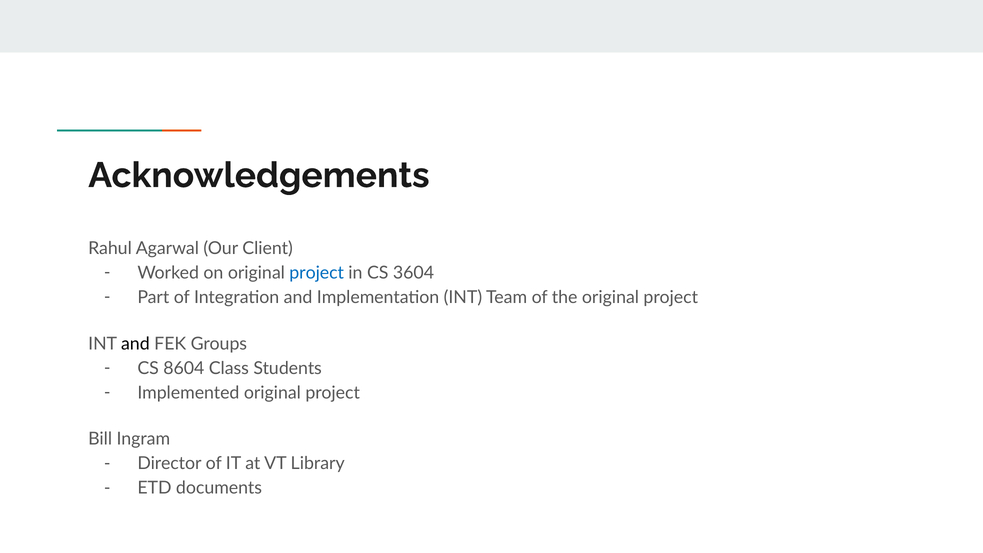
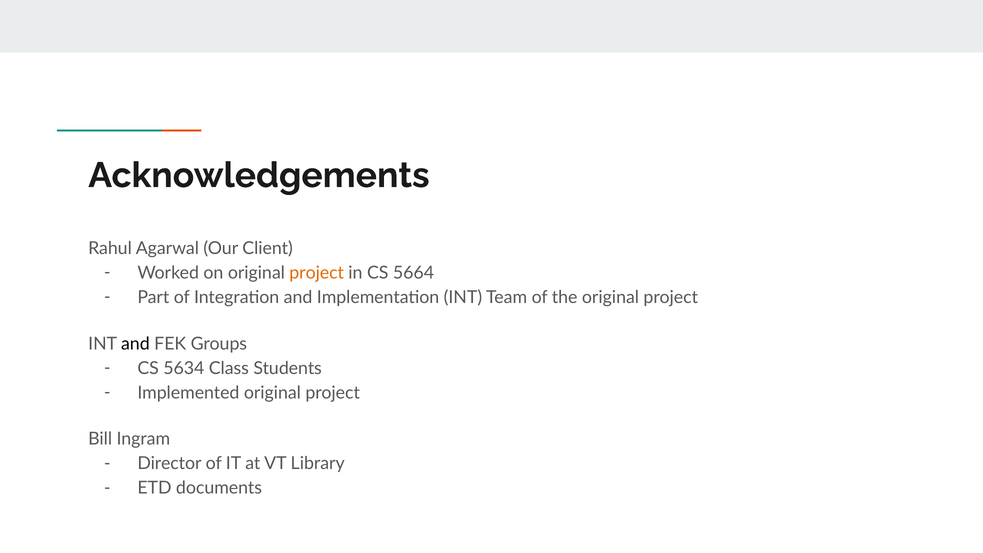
project at (317, 273) colour: blue -> orange
3604: 3604 -> 5664
8604: 8604 -> 5634
